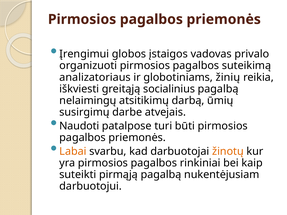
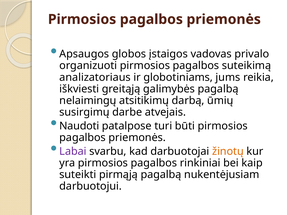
Įrengimui: Įrengimui -> Apsaugos
žinių: žinių -> jums
socialinius: socialinius -> galimybės
Labai colour: orange -> purple
